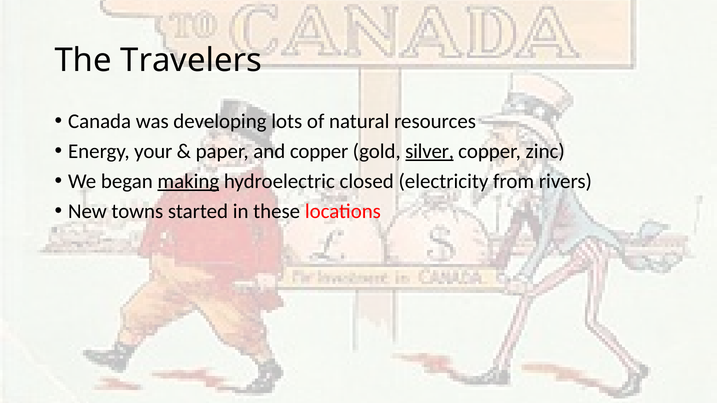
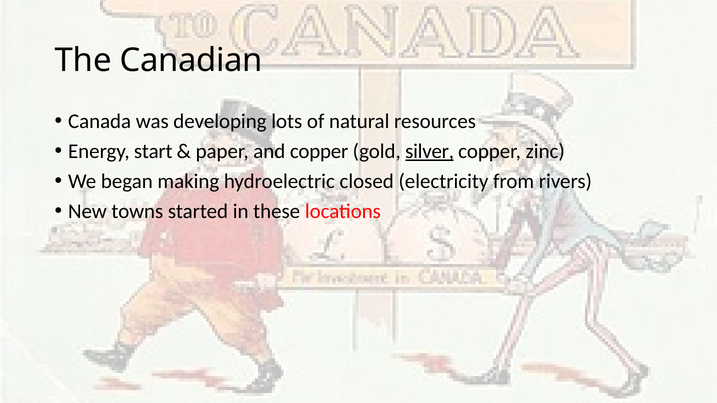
Travelers: Travelers -> Canadian
your: your -> start
making underline: present -> none
